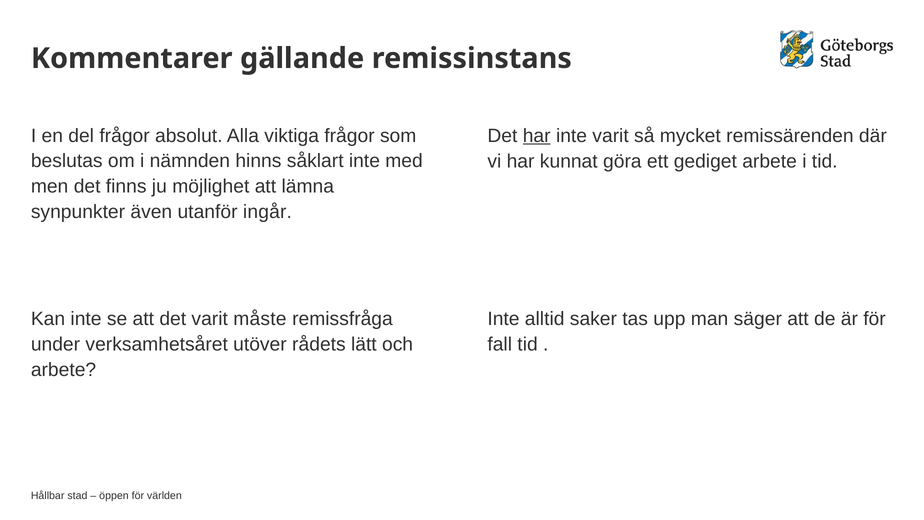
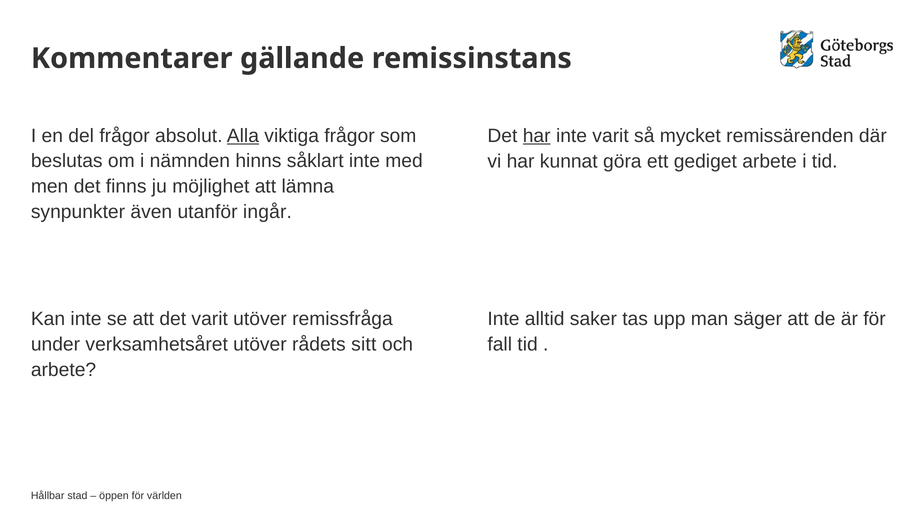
Alla underline: none -> present
varit måste: måste -> utöver
lätt: lätt -> sitt
